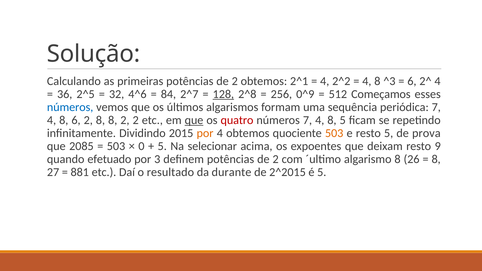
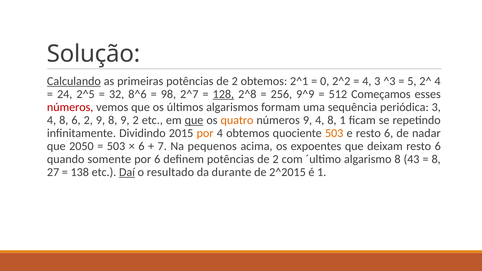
Calculando underline: none -> present
4 at (325, 81): 4 -> 0
8 at (377, 81): 8 -> 3
6 at (412, 81): 6 -> 5
36: 36 -> 24
4^6: 4^6 -> 8^6
84: 84 -> 98
0^9: 0^9 -> 9^9
números at (70, 107) colour: blue -> red
periódica 7: 7 -> 3
2 8: 8 -> 9
8 2: 2 -> 9
quatro colour: red -> orange
números 7: 7 -> 9
8 5: 5 -> 1
e resto 5: 5 -> 6
prova: prova -> nadar
2085: 2085 -> 2050
0 at (141, 146): 0 -> 6
5 at (162, 146): 5 -> 7
selecionar: selecionar -> pequenos
deixam resto 9: 9 -> 6
efetuado: efetuado -> somente
por 3: 3 -> 6
26: 26 -> 43
881: 881 -> 138
Daí underline: none -> present
é 5: 5 -> 1
